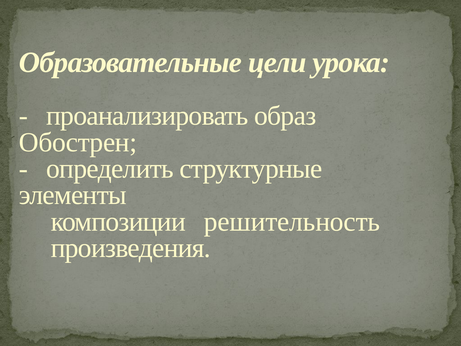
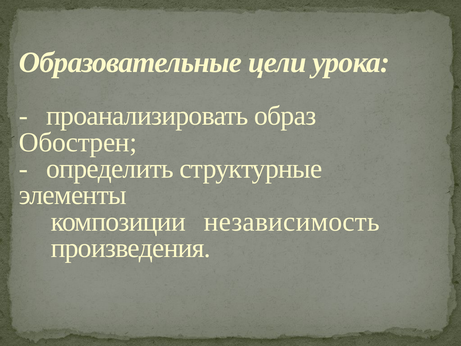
решительность: решительность -> независимость
